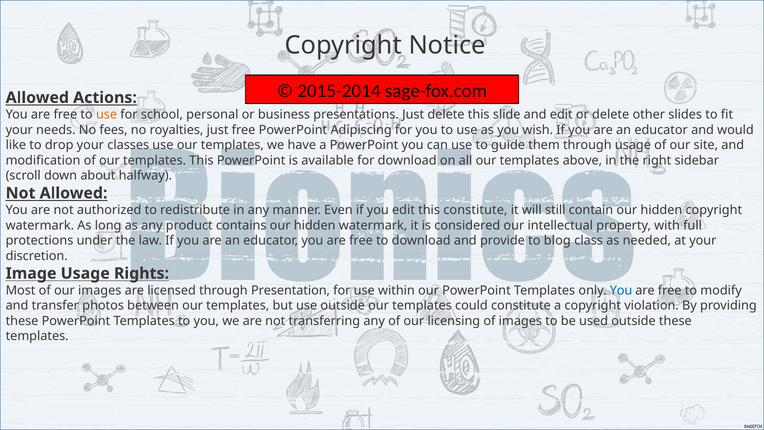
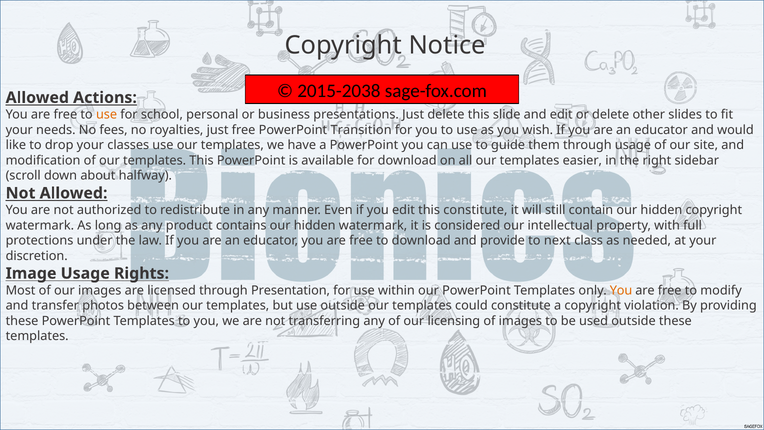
2015-2014: 2015-2014 -> 2015-2038
Adipiscing: Adipiscing -> Transition
above: above -> easier
blog: blog -> next
You at (621, 290) colour: blue -> orange
